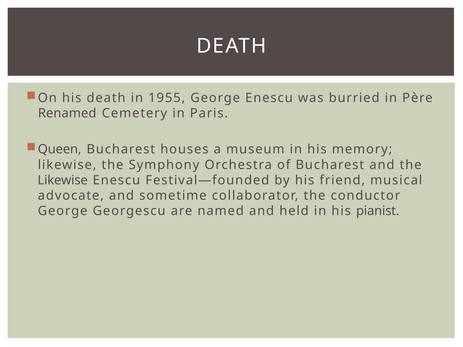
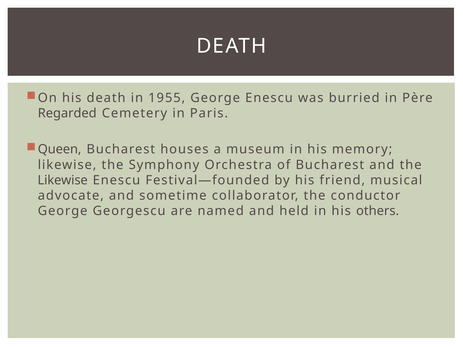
Renamed: Renamed -> Regarded
pianist: pianist -> others
